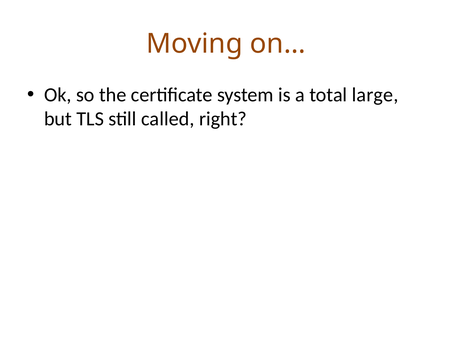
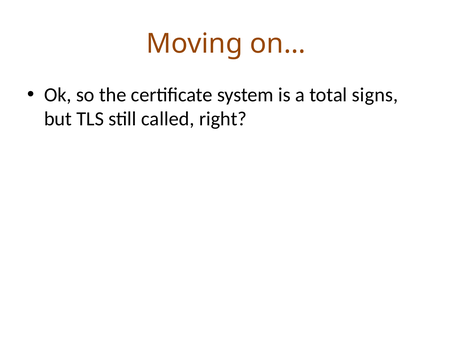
large: large -> signs
